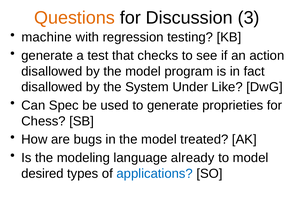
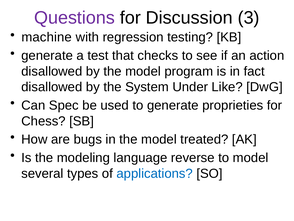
Questions colour: orange -> purple
already: already -> reverse
desired: desired -> several
